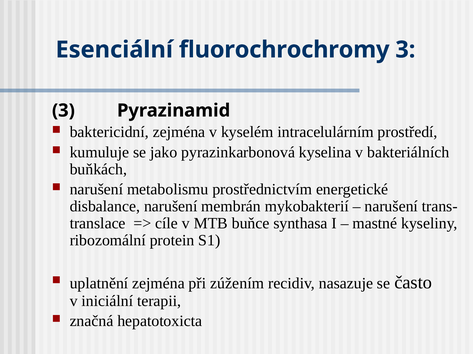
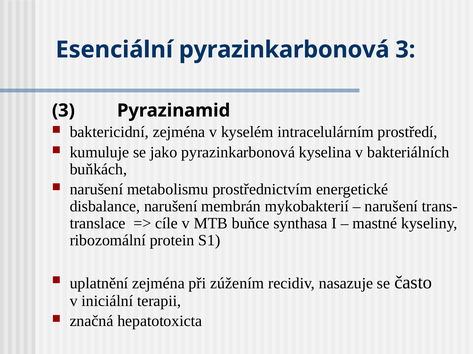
Esenciální fluorochrochromy: fluorochrochromy -> pyrazinkarbonová
